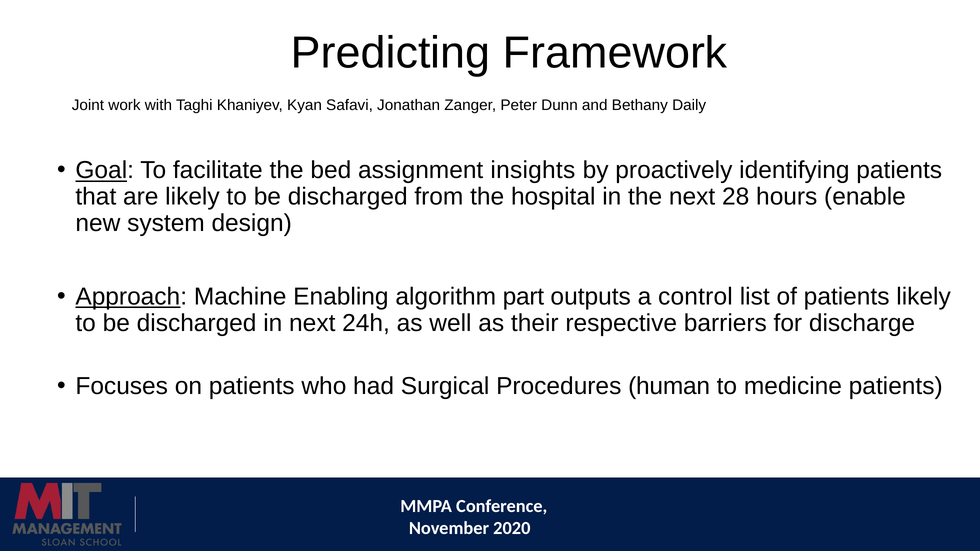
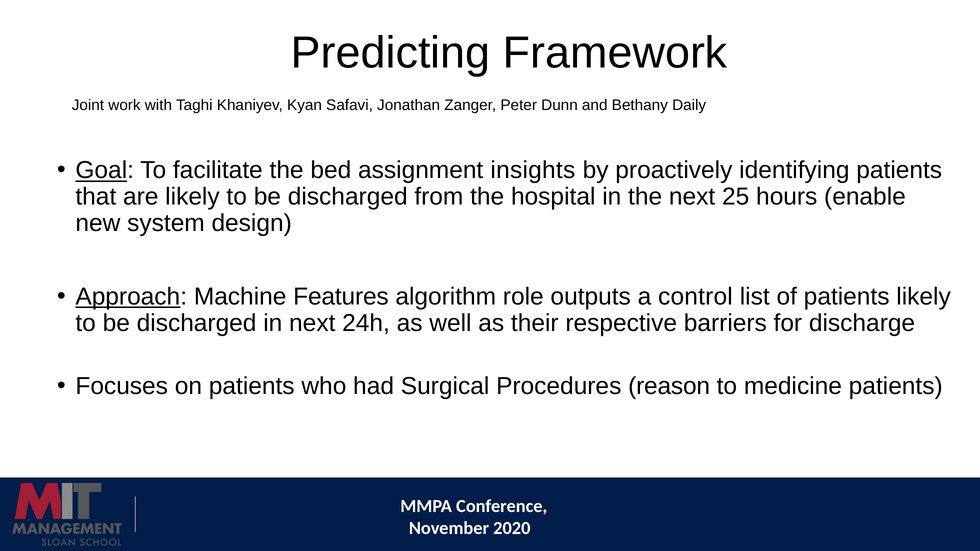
28: 28 -> 25
Enabling: Enabling -> Features
part: part -> role
human: human -> reason
